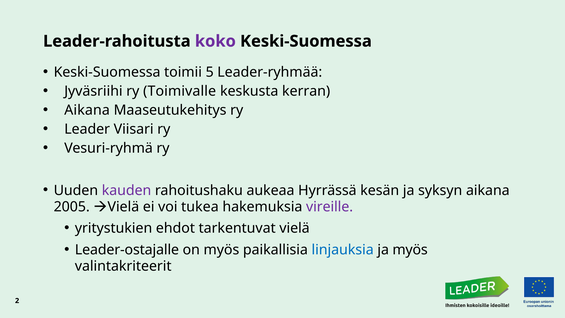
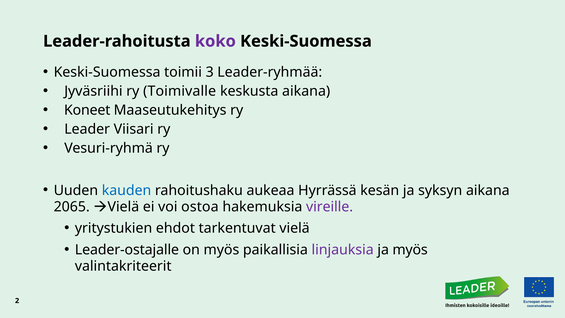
5: 5 -> 3
keskusta kerran: kerran -> aikana
Aikana at (87, 110): Aikana -> Koneet
kauden colour: purple -> blue
2005: 2005 -> 2065
tukea: tukea -> ostoa
linjauksia colour: blue -> purple
